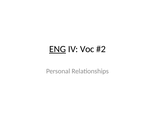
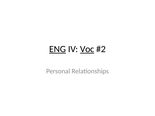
Voc underline: none -> present
